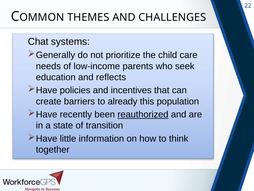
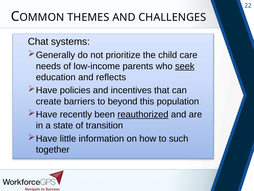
seek underline: none -> present
already: already -> beyond
think: think -> such
